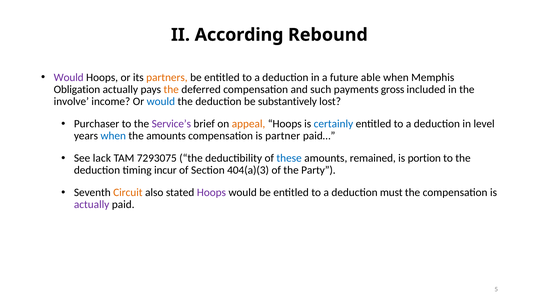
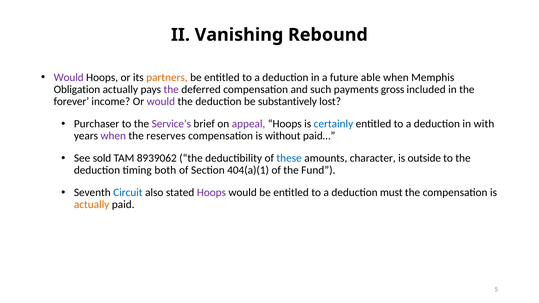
According: According -> Vanishing
the at (171, 90) colour: orange -> purple
involve: involve -> forever
would at (161, 102) colour: blue -> purple
appeal colour: orange -> purple
level: level -> with
when at (113, 136) colour: blue -> purple
the amounts: amounts -> reserves
partner: partner -> without
lack: lack -> sold
7293075: 7293075 -> 8939062
remained: remained -> character
portion: portion -> outside
incur: incur -> both
404(a)(3: 404(a)(3 -> 404(a)(1
Party: Party -> Fund
Circuit colour: orange -> blue
actually at (92, 205) colour: purple -> orange
